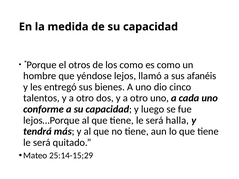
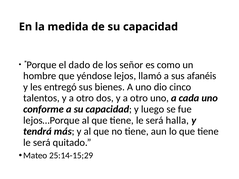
otros: otros -> dado
los como: como -> señor
